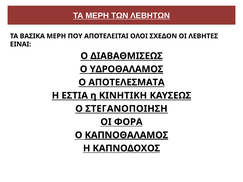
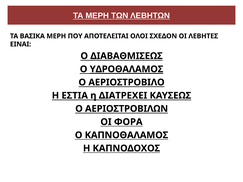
ΑΠΟΤΕΛΕΣΜΑΤΑ: ΑΠΟΤΕΛΕΣΜΑΤΑ -> ΑΕΡΙΟΣΤΡΟΒΙΛΟ
ΚΙΝΗΤΙΚΗ: ΚΙΝΗΤΙΚΗ -> ΔΙΑΤΡΕΧΕΙ
ΣΤΕΓΑΝΟΠΟΙΗΣΗ: ΣΤΕΓΑΝΟΠΟΙΗΣΗ -> ΑΕΡΙΟΣΤΡΟΒΙΛΩΝ
ΚΑΠΝΟΘΑΛΑΜΟΣ underline: present -> none
